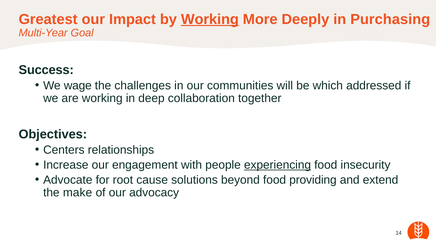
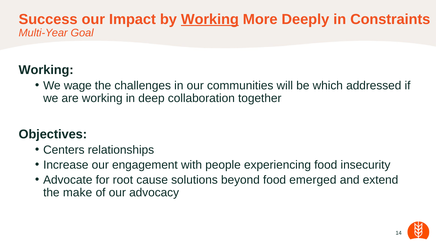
Greatest: Greatest -> Success
Purchasing: Purchasing -> Constraints
Success at (46, 70): Success -> Working
experiencing underline: present -> none
providing: providing -> emerged
